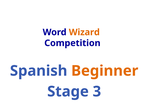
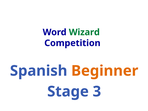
Wizard colour: orange -> green
